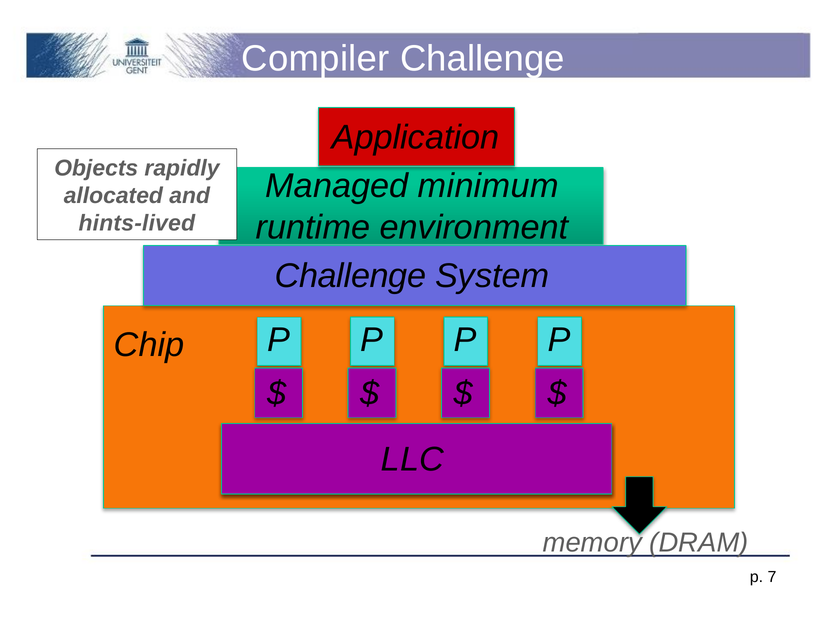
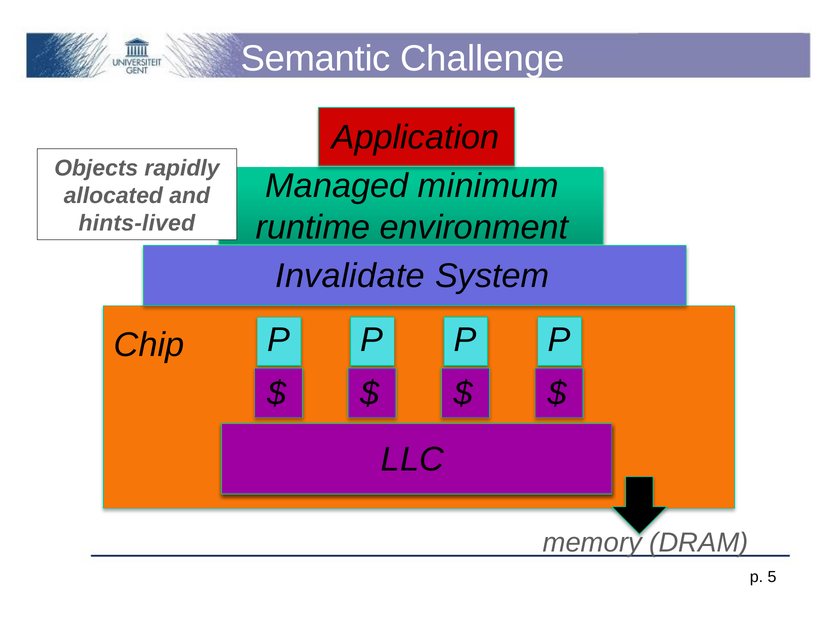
Compiler: Compiler -> Semantic
Challenge at (350, 276): Challenge -> Invalidate
7: 7 -> 5
